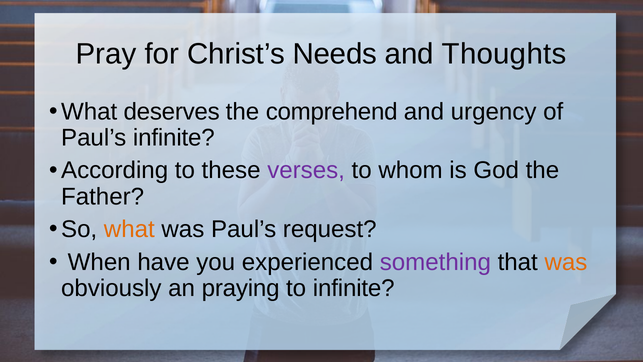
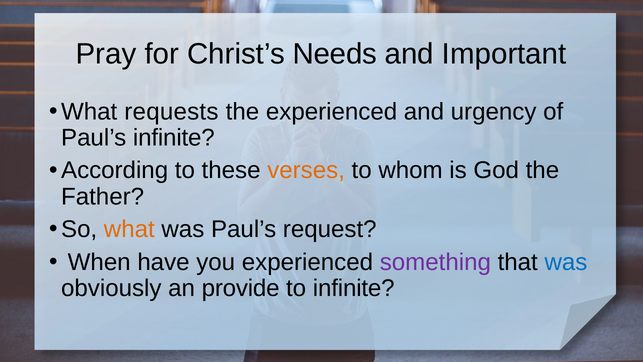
Thoughts: Thoughts -> Important
deserves: deserves -> requests
the comprehend: comprehend -> experienced
verses colour: purple -> orange
was at (566, 262) colour: orange -> blue
praying: praying -> provide
